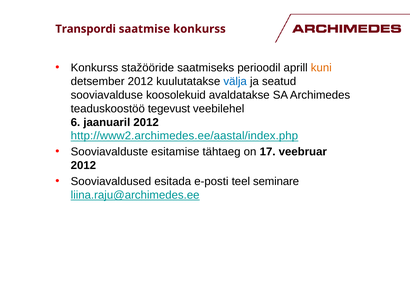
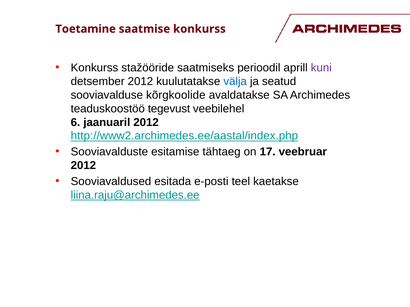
Transpordi: Transpordi -> Toetamine
kuni colour: orange -> purple
koosolekuid: koosolekuid -> kõrgkoolide
seminare: seminare -> kaetakse
